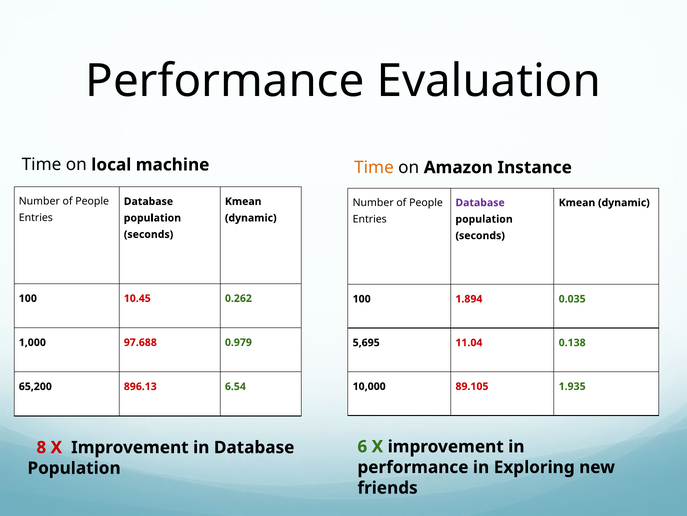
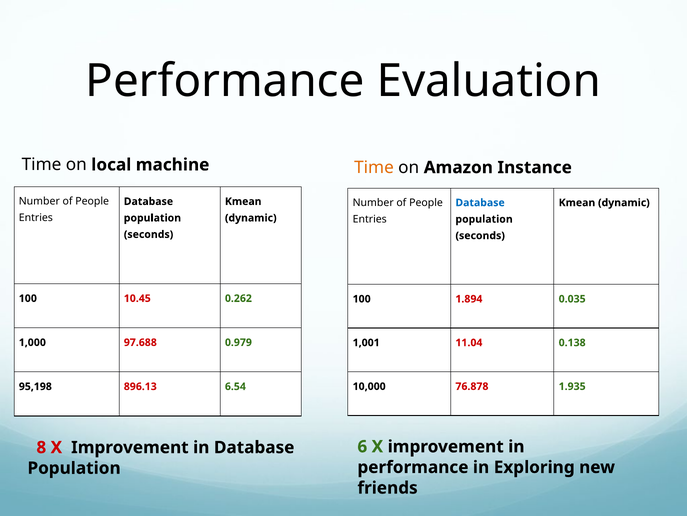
Database at (480, 202) colour: purple -> blue
5,695: 5,695 -> 1,001
89.105: 89.105 -> 76.878
65,200: 65,200 -> 95,198
